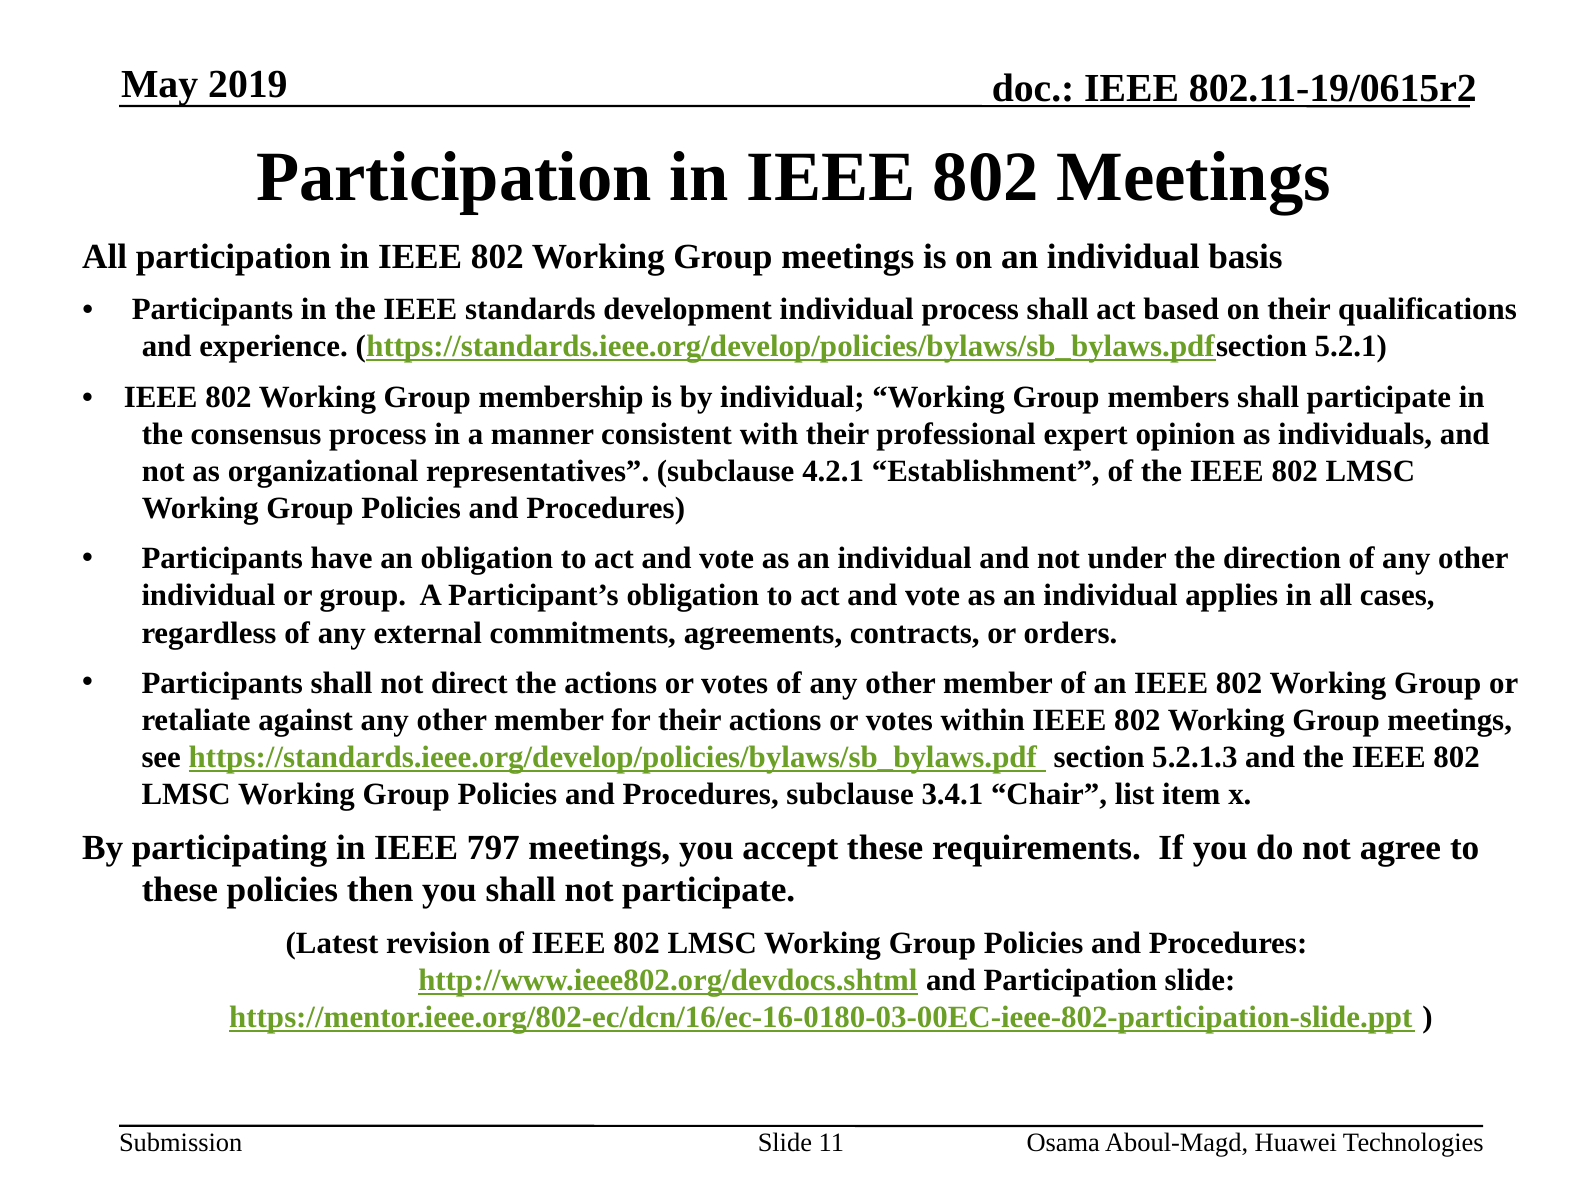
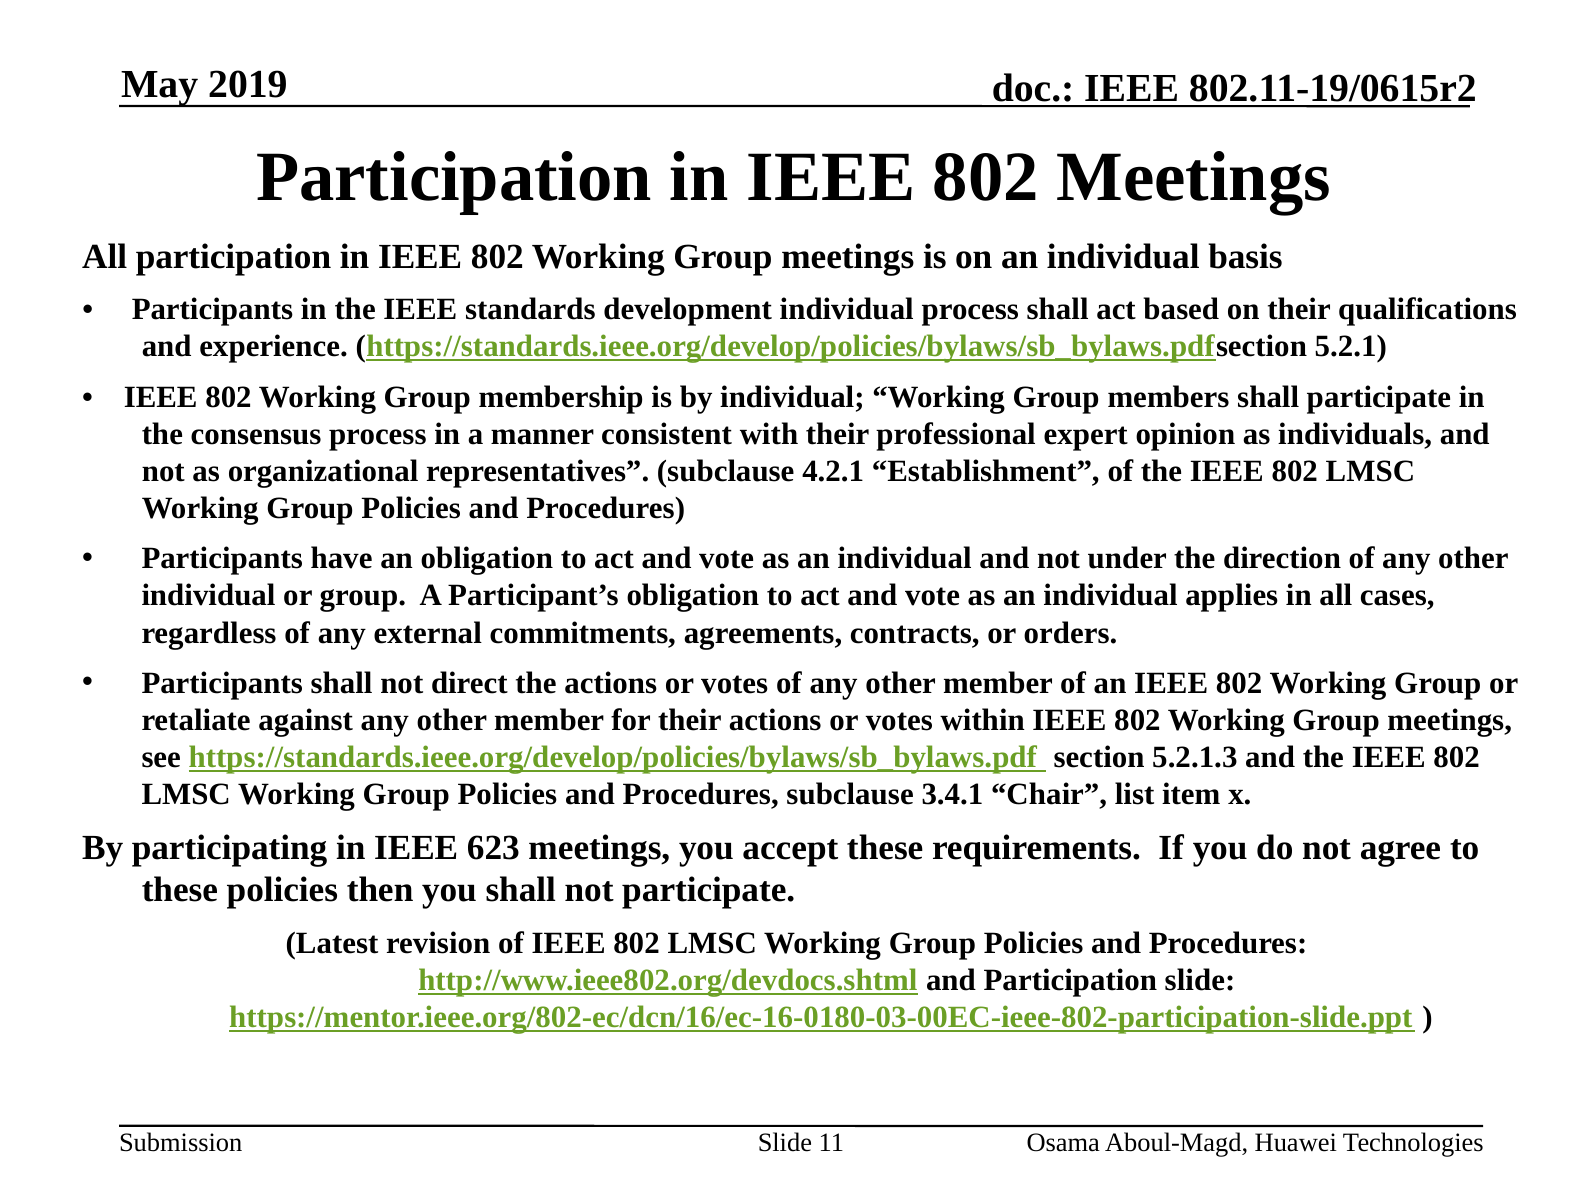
797: 797 -> 623
